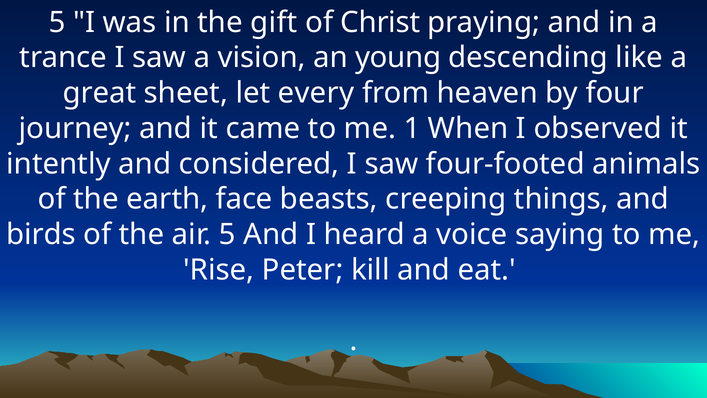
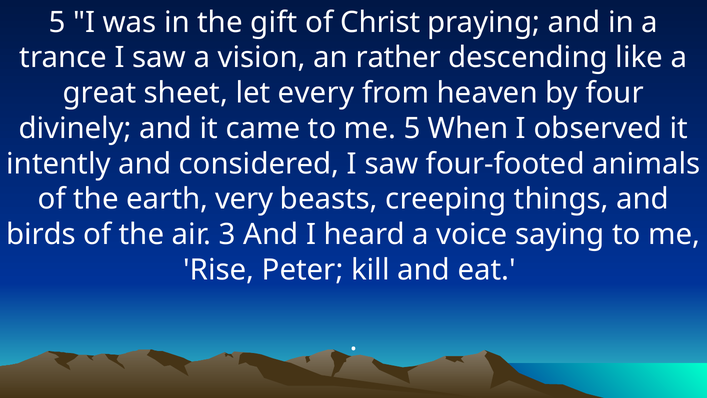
young: young -> rather
journey: journey -> divinely
me 1: 1 -> 5
face: face -> very
air 5: 5 -> 3
